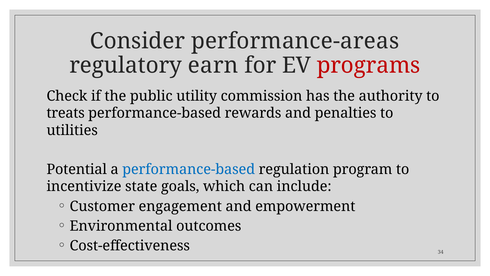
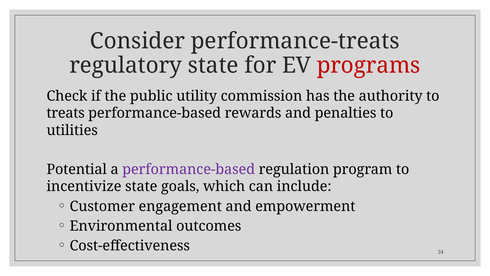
performance-areas: performance-areas -> performance-treats
regulatory earn: earn -> state
performance-based at (189, 169) colour: blue -> purple
